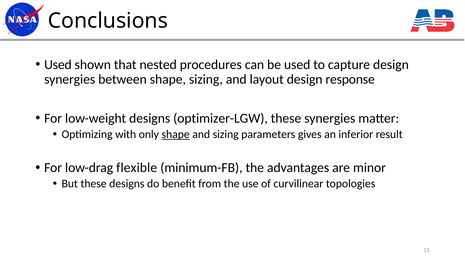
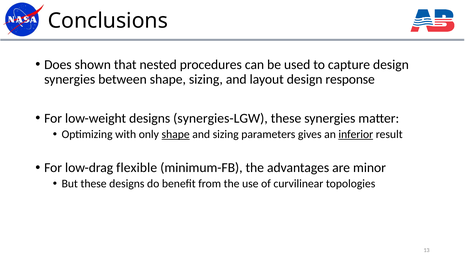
Used at (58, 64): Used -> Does
optimizer-LGW: optimizer-LGW -> synergies-LGW
inferior underline: none -> present
